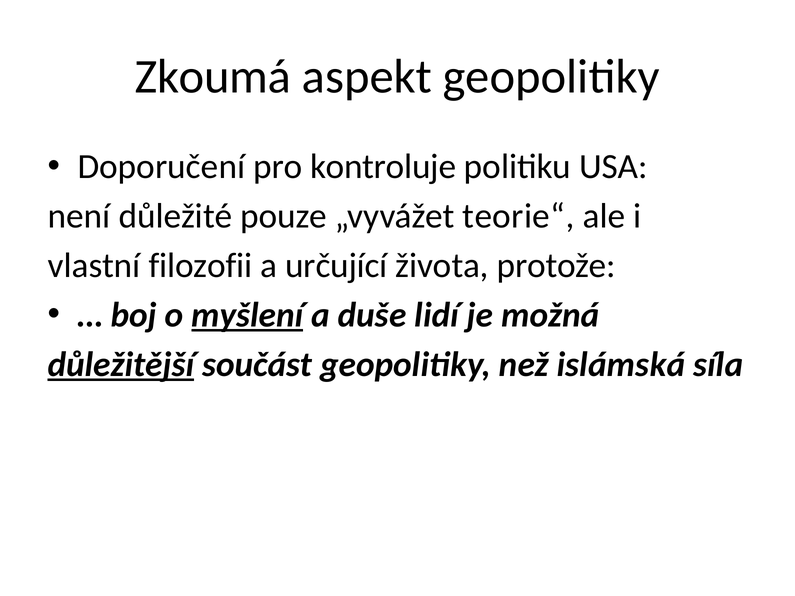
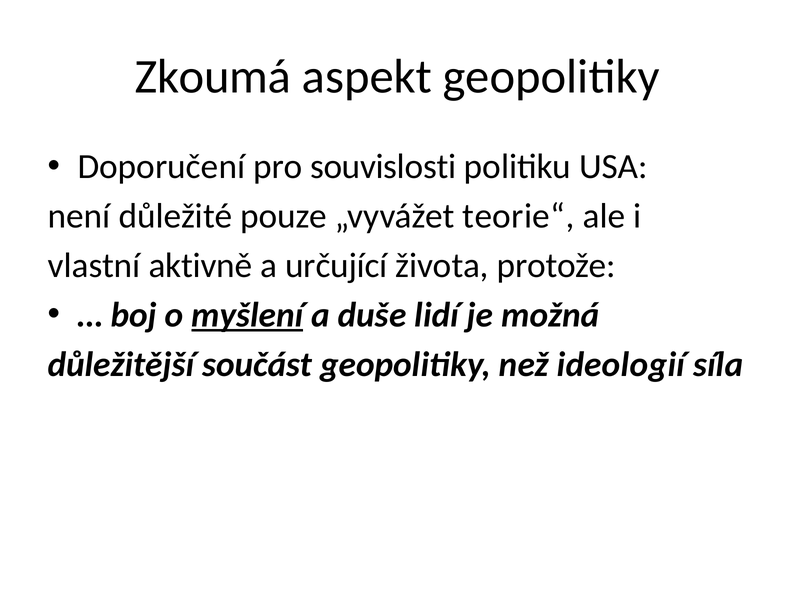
kontroluje: kontroluje -> souvislosti
filozofii: filozofii -> aktivně
důležitější underline: present -> none
islámská: islámská -> ideologií
